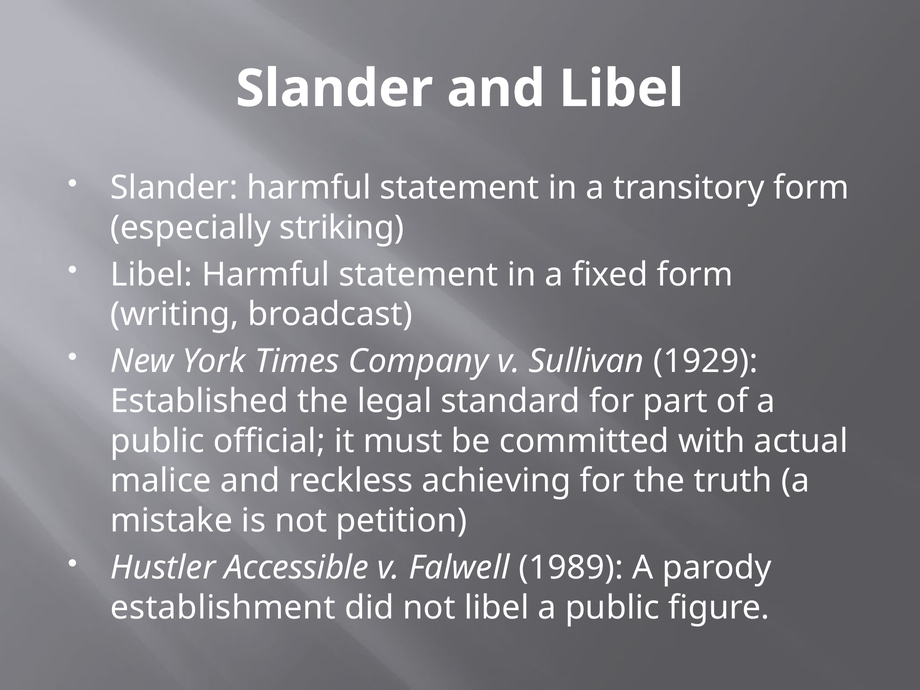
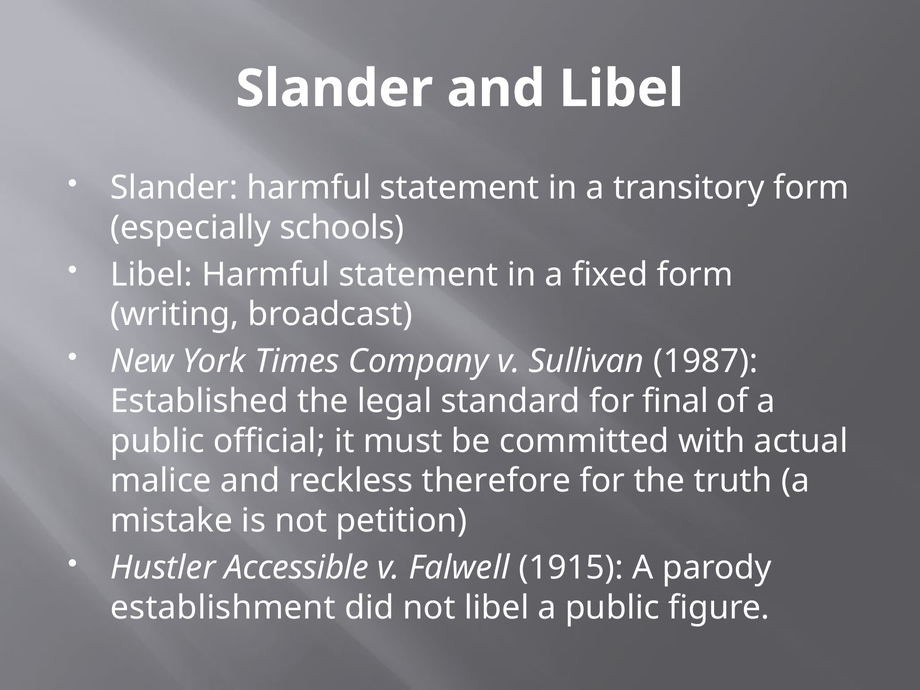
striking: striking -> schools
1929: 1929 -> 1987
part: part -> final
achieving: achieving -> therefore
1989: 1989 -> 1915
